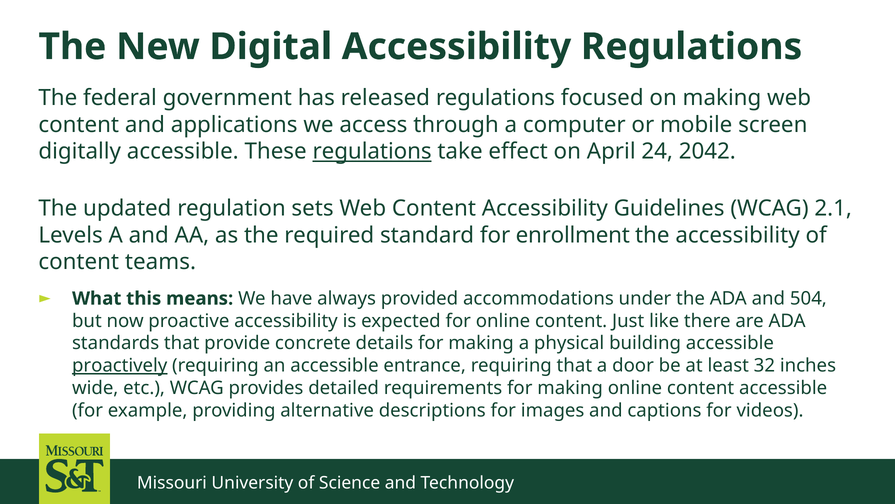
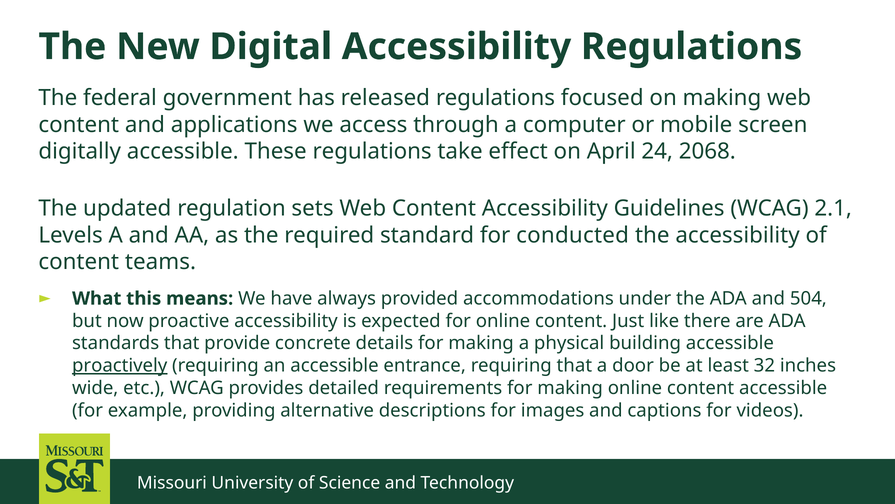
regulations at (372, 151) underline: present -> none
2042: 2042 -> 2068
enrollment: enrollment -> conducted
